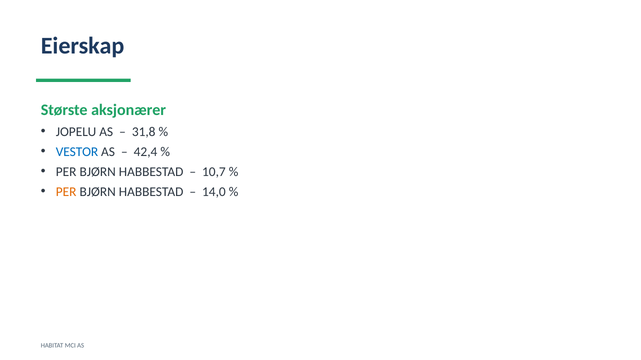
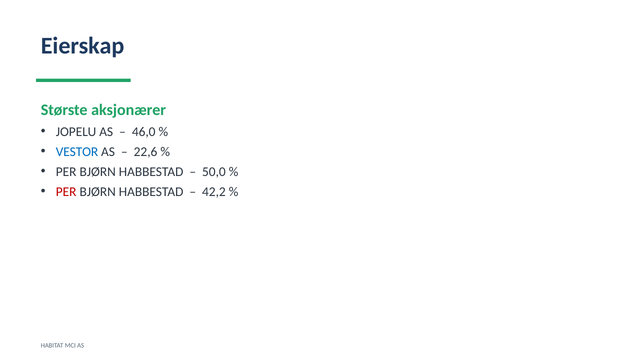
31,8: 31,8 -> 46,0
42,4: 42,4 -> 22,6
10,7: 10,7 -> 50,0
PER at (66, 192) colour: orange -> red
14,0: 14,0 -> 42,2
